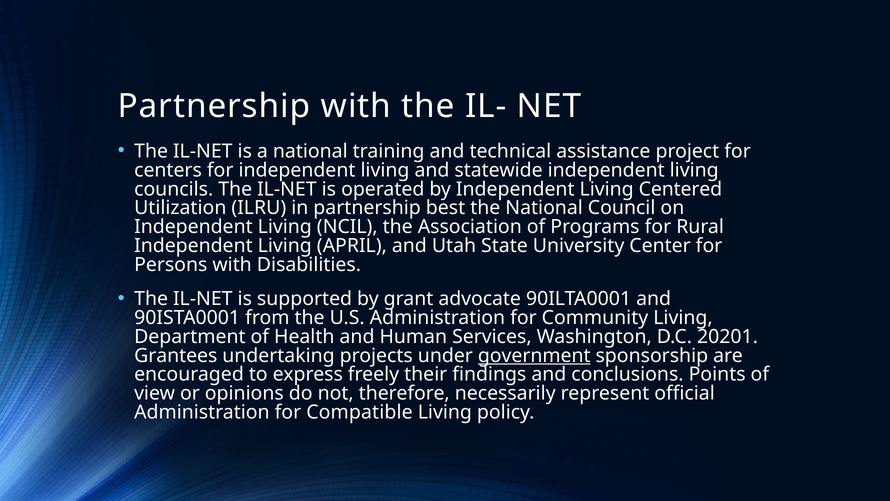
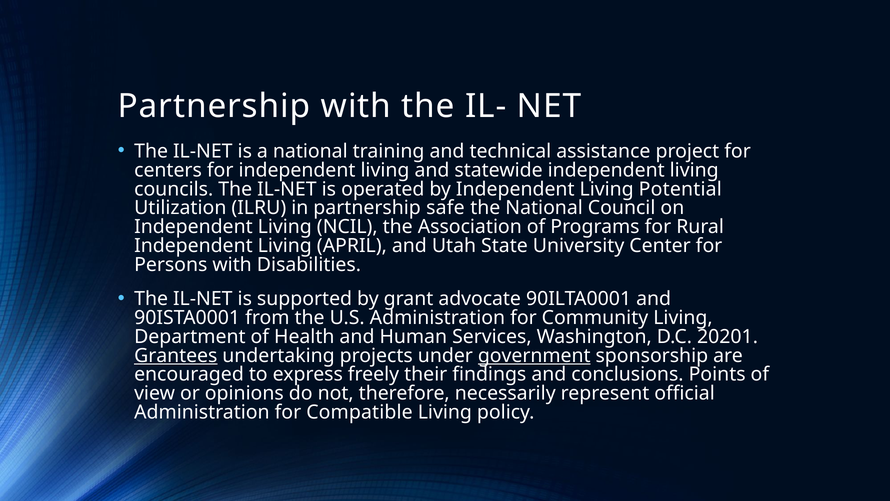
Centered: Centered -> Potential
best: best -> safe
Grantees underline: none -> present
